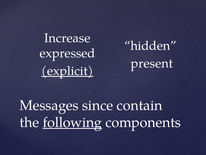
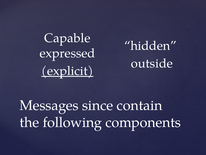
Increase: Increase -> Capable
present: present -> outside
following underline: present -> none
